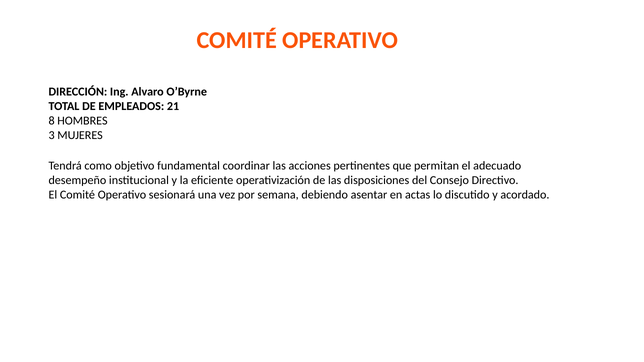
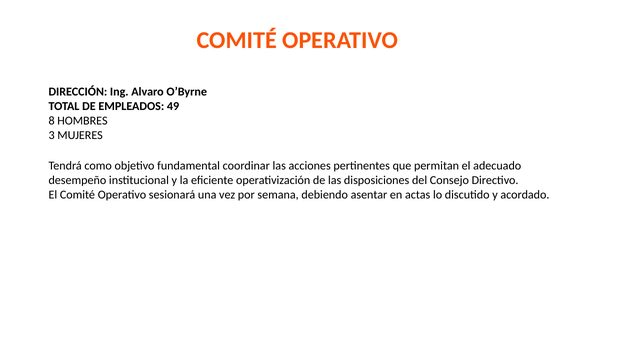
21: 21 -> 49
